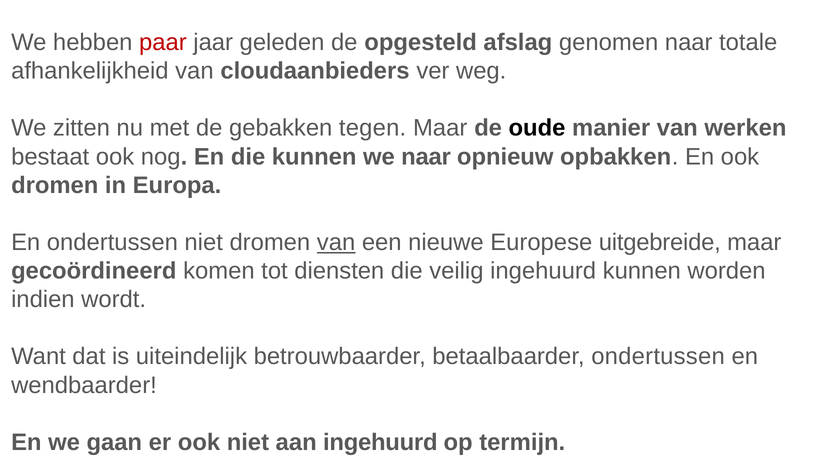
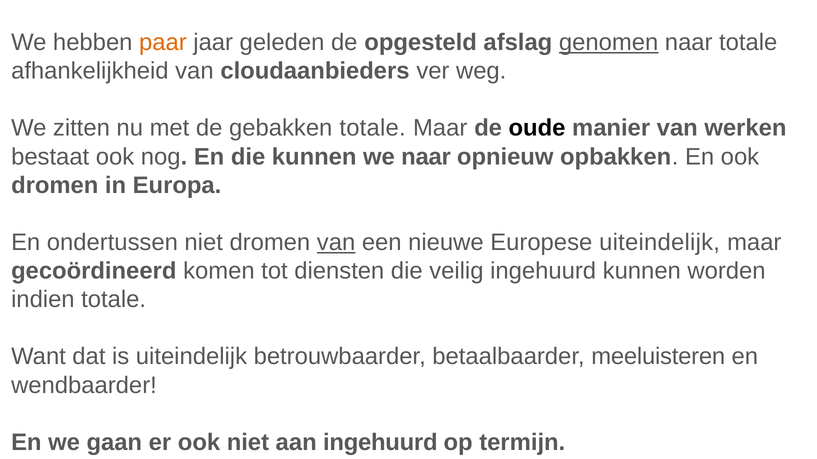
paar colour: red -> orange
genomen underline: none -> present
gebakken tegen: tegen -> totale
Europese uitgebreide: uitgebreide -> uiteindelijk
indien wordt: wordt -> totale
betaalbaarder ondertussen: ondertussen -> meeluisteren
